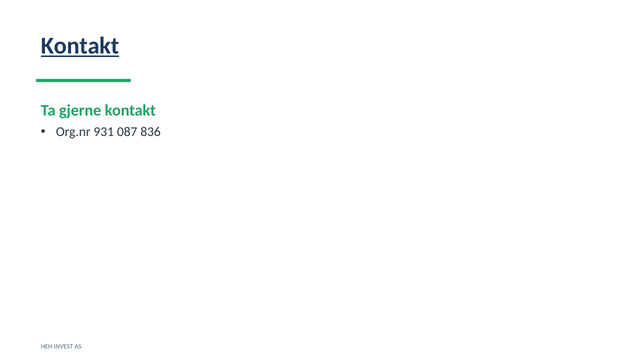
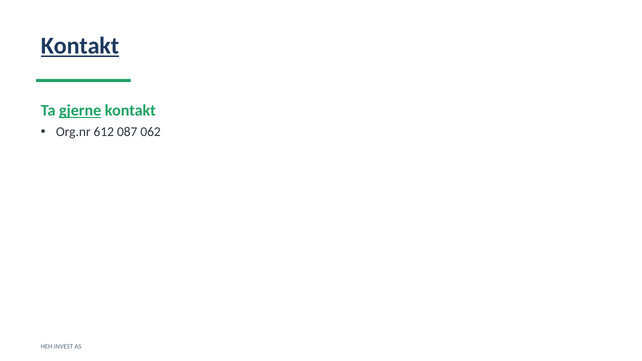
gjerne underline: none -> present
931: 931 -> 612
836: 836 -> 062
